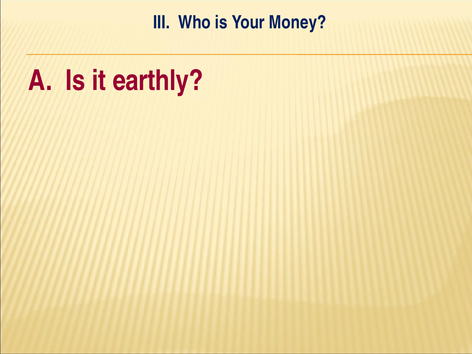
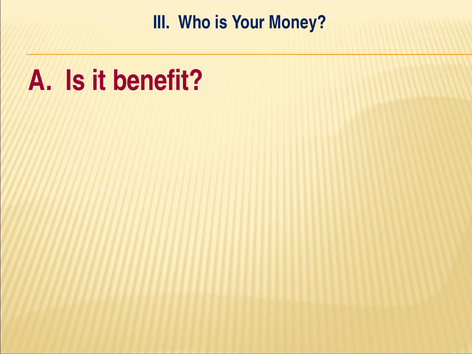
earthly: earthly -> benefit
